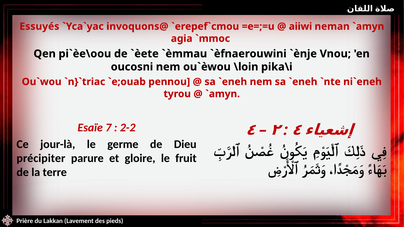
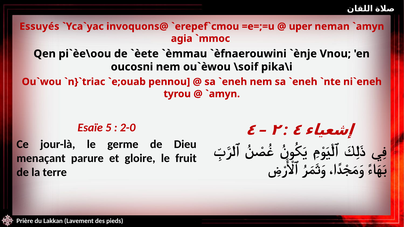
aiiwi: aiiwi -> uper
\loin: \loin -> \soif
7: 7 -> 5
2-2: 2-2 -> 2-0
précipiter: précipiter -> menaçant
